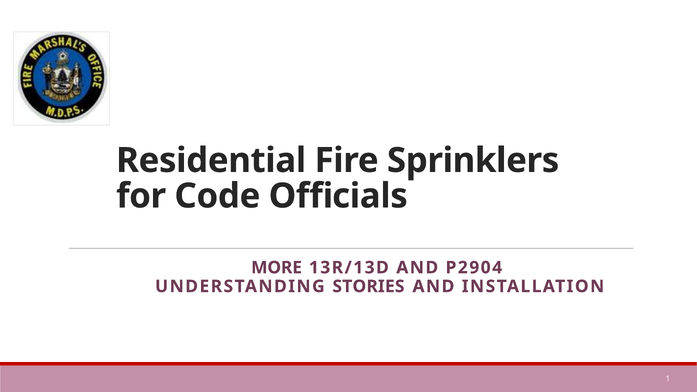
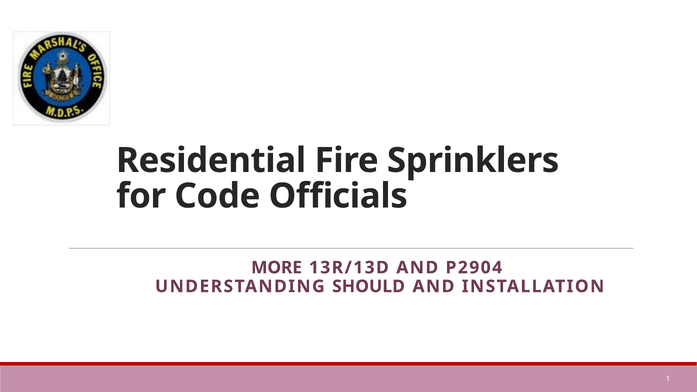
STORIES: STORIES -> SHOULD
